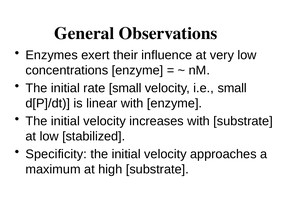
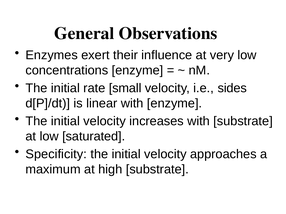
i.e small: small -> sides
stabilized: stabilized -> saturated
